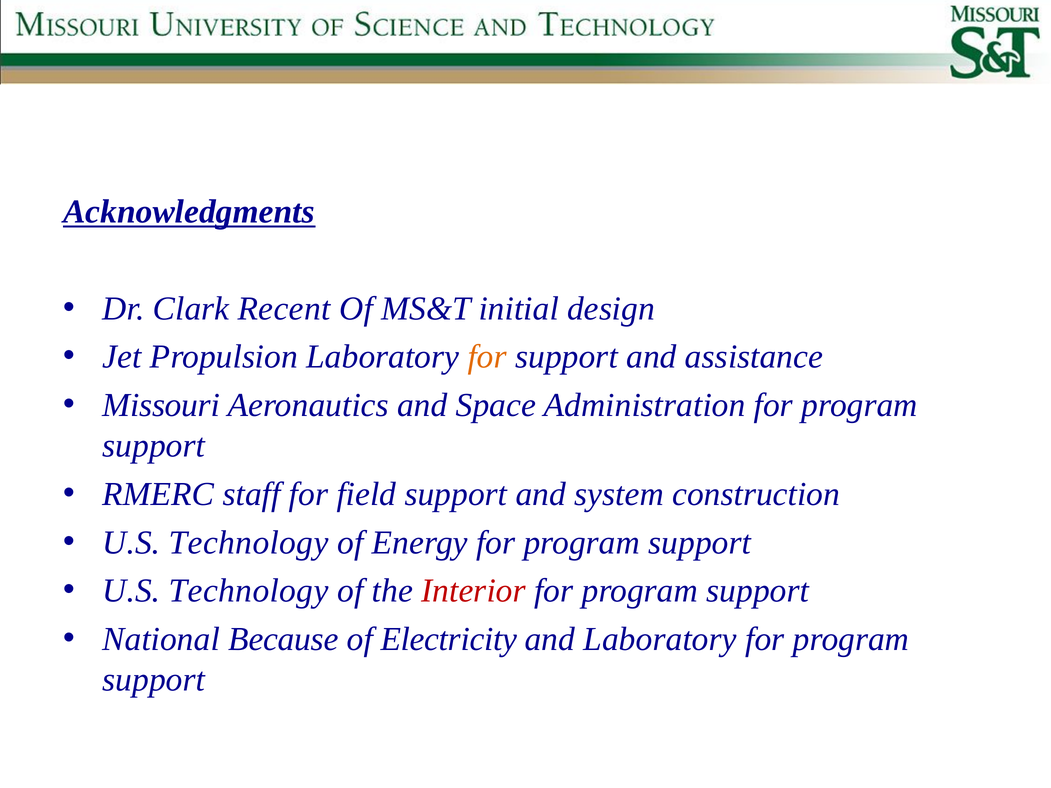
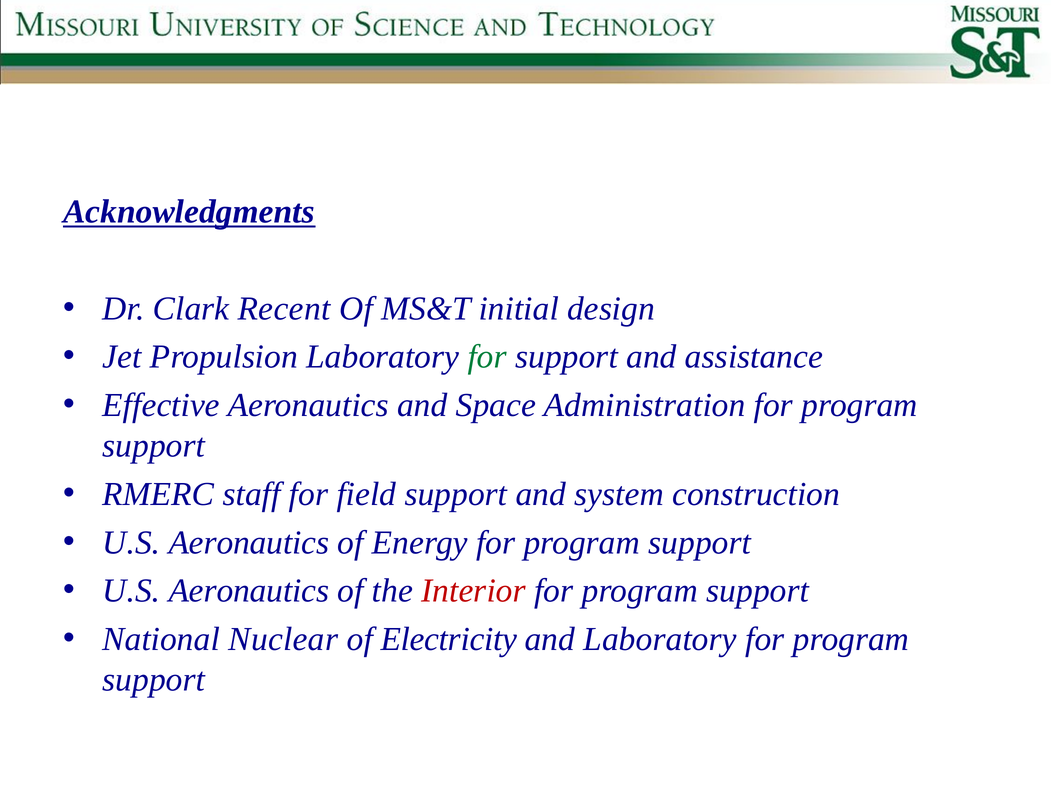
for at (487, 357) colour: orange -> green
Missouri: Missouri -> Effective
Technology at (249, 543): Technology -> Aeronautics
Technology at (249, 591): Technology -> Aeronautics
Because: Because -> Nuclear
